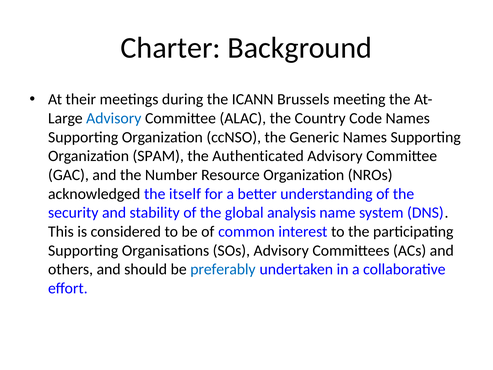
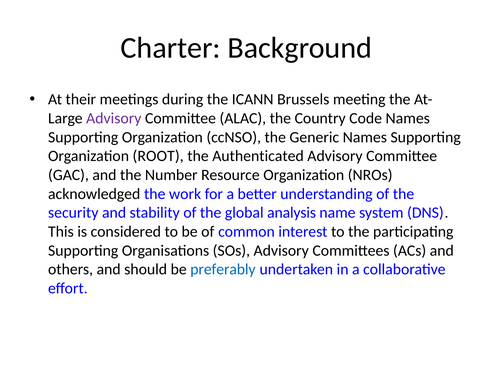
Advisory at (114, 118) colour: blue -> purple
SPAM: SPAM -> ROOT
itself: itself -> work
